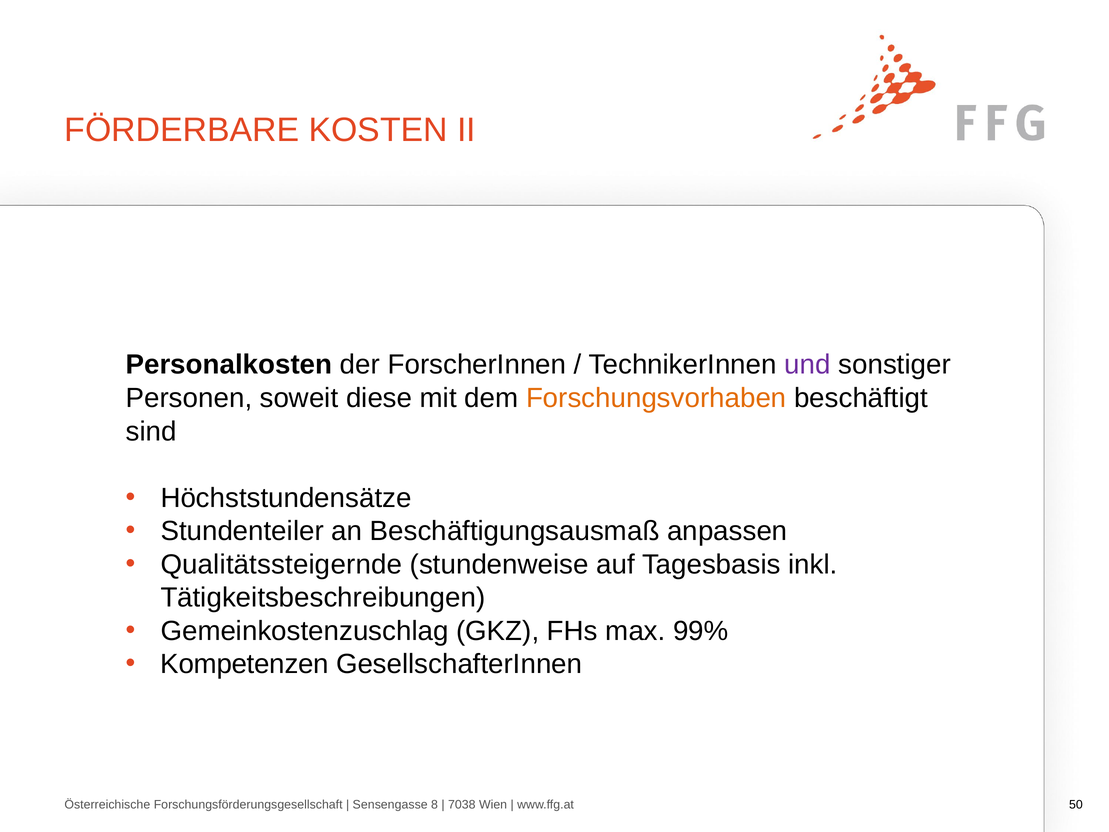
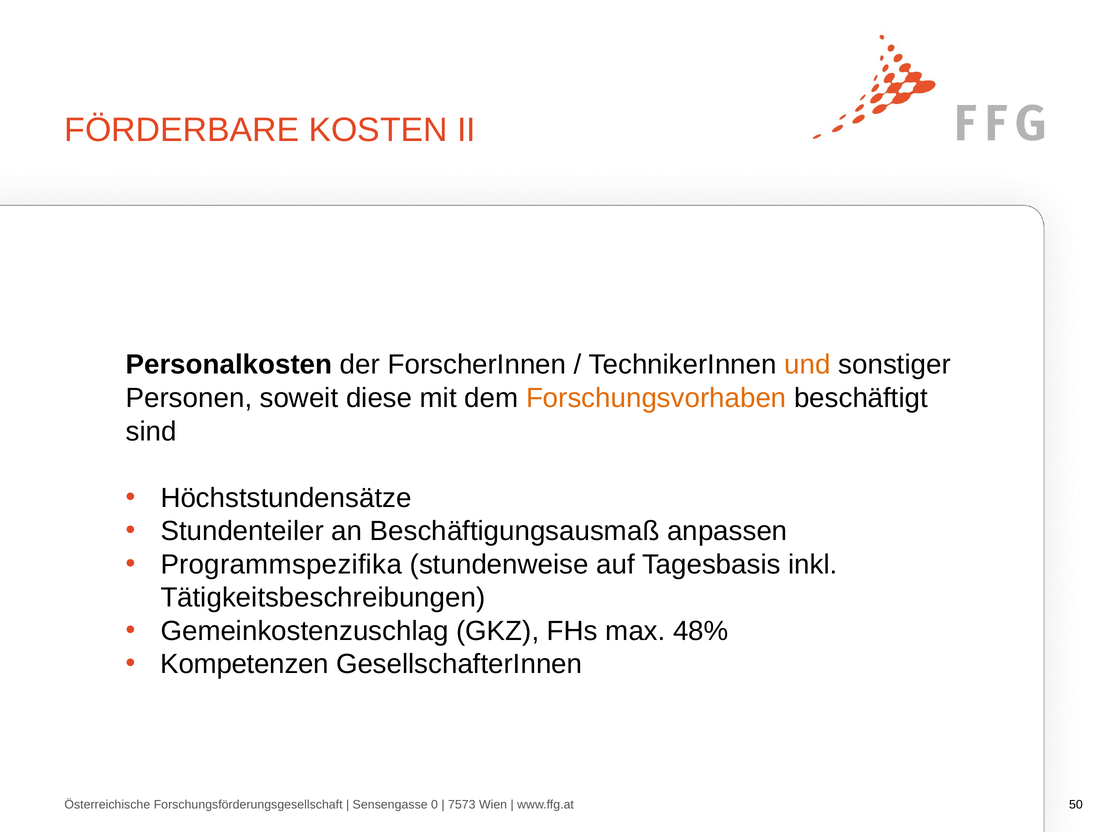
und colour: purple -> orange
Qualitätssteigernde: Qualitätssteigernde -> Programmspezifika
99%: 99% -> 48%
8: 8 -> 0
7038: 7038 -> 7573
